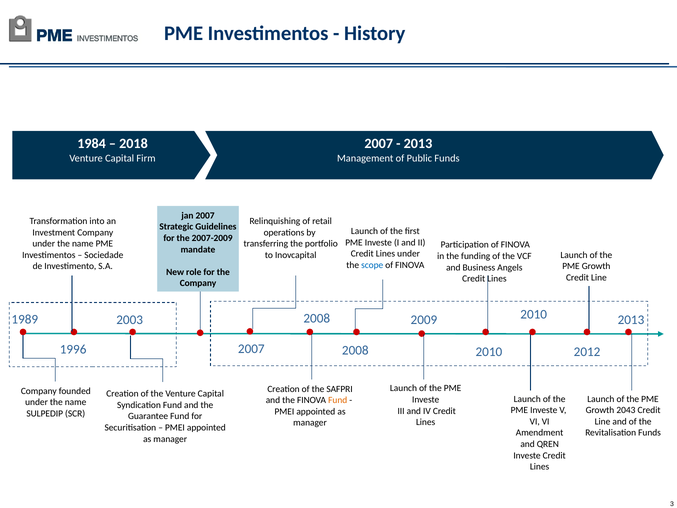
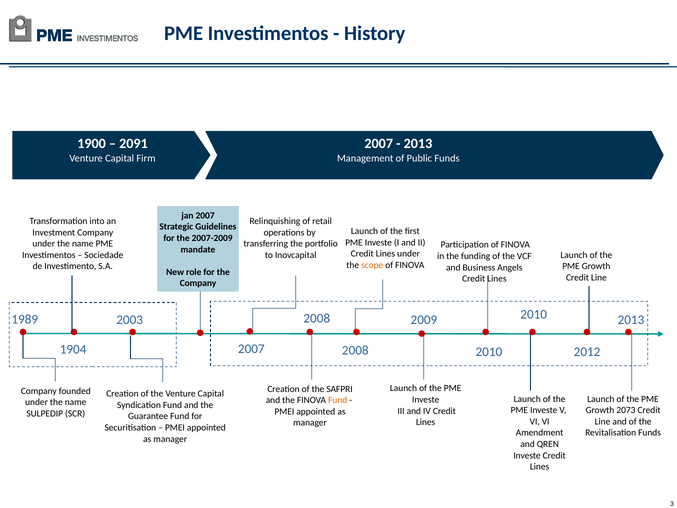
1984: 1984 -> 1900
2018: 2018 -> 2091
scope colour: blue -> orange
1996: 1996 -> 1904
2043: 2043 -> 2073
